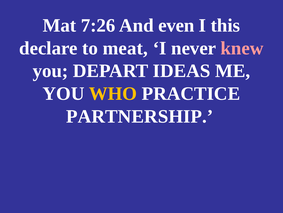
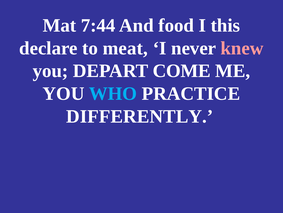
7:26: 7:26 -> 7:44
even: even -> food
IDEAS: IDEAS -> COME
WHO colour: yellow -> light blue
PARTNERSHIP: PARTNERSHIP -> DIFFERENTLY
